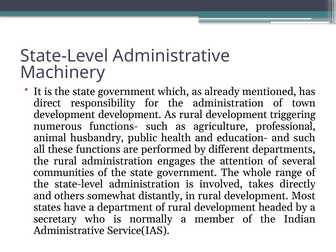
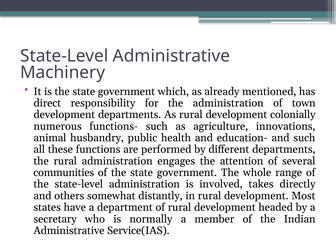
development development: development -> departments
triggering: triggering -> colonially
professional: professional -> innovations
